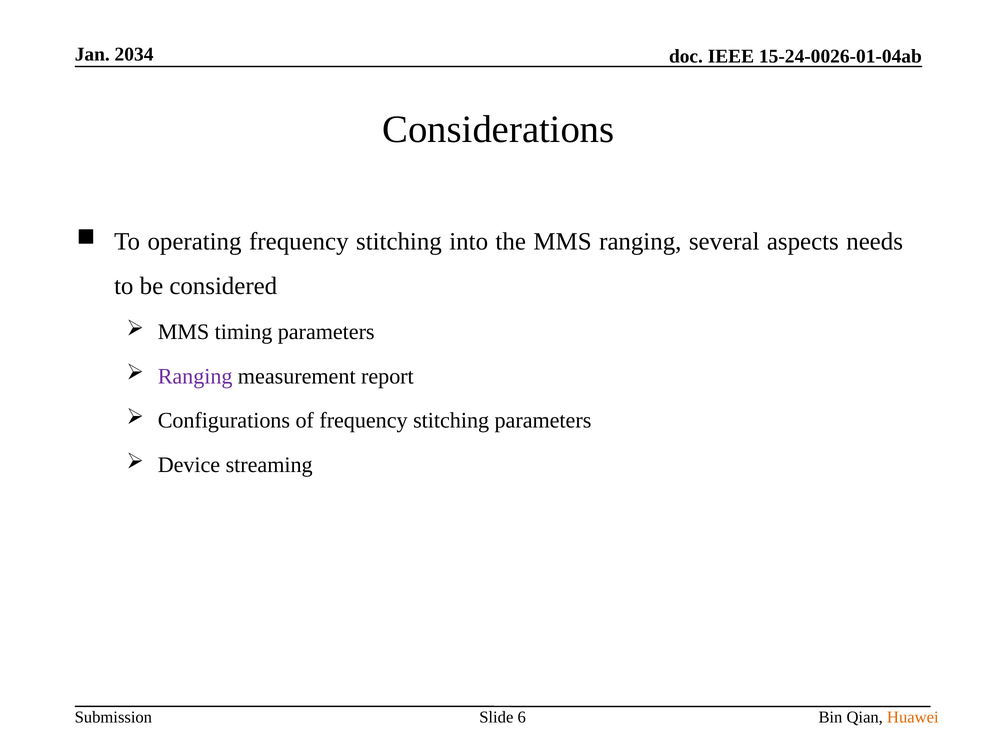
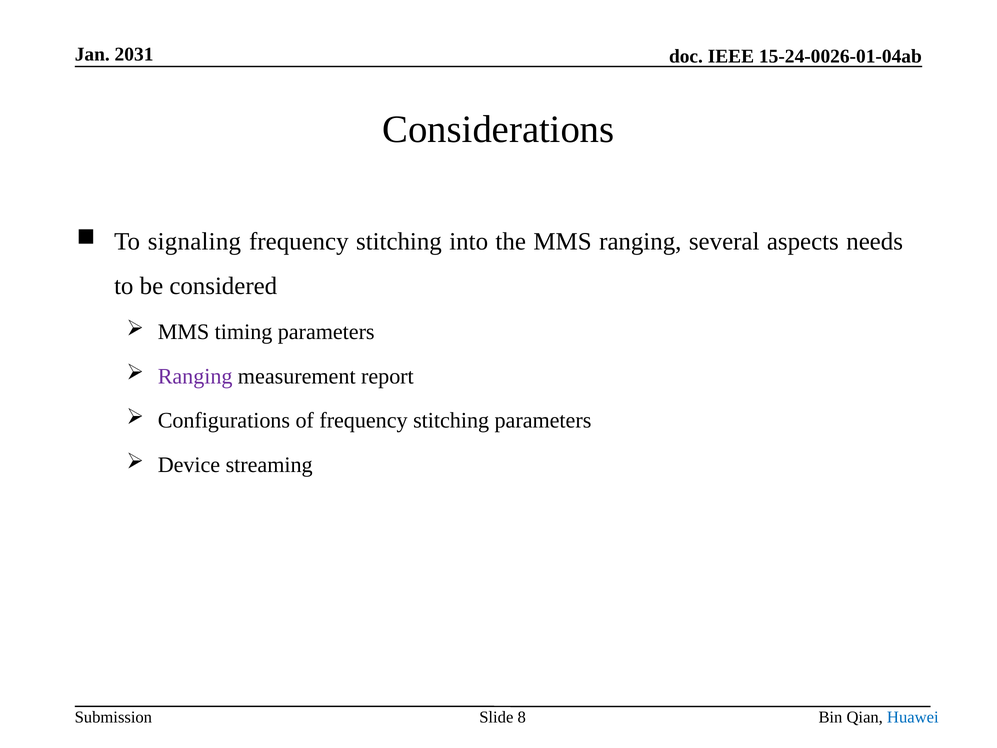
2034: 2034 -> 2031
operating: operating -> signaling
Huawei colour: orange -> blue
6: 6 -> 8
